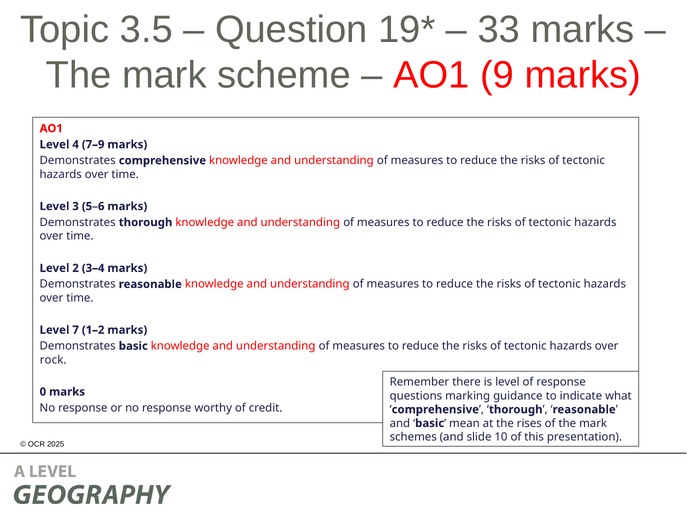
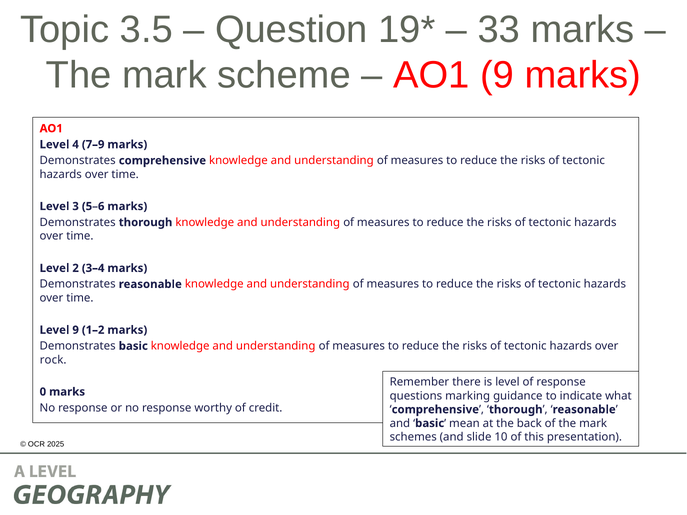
Level 7: 7 -> 9
rises: rises -> back
